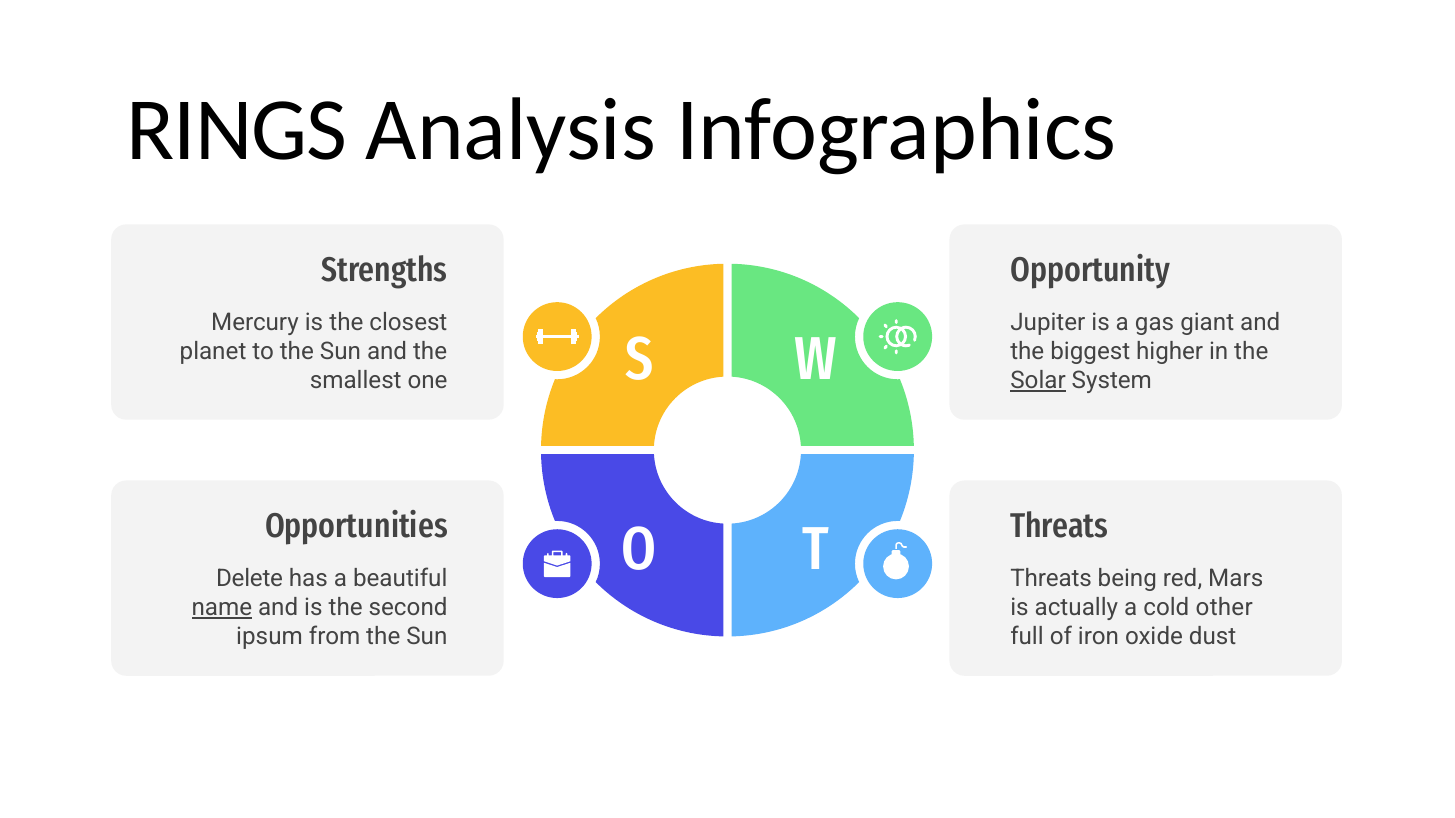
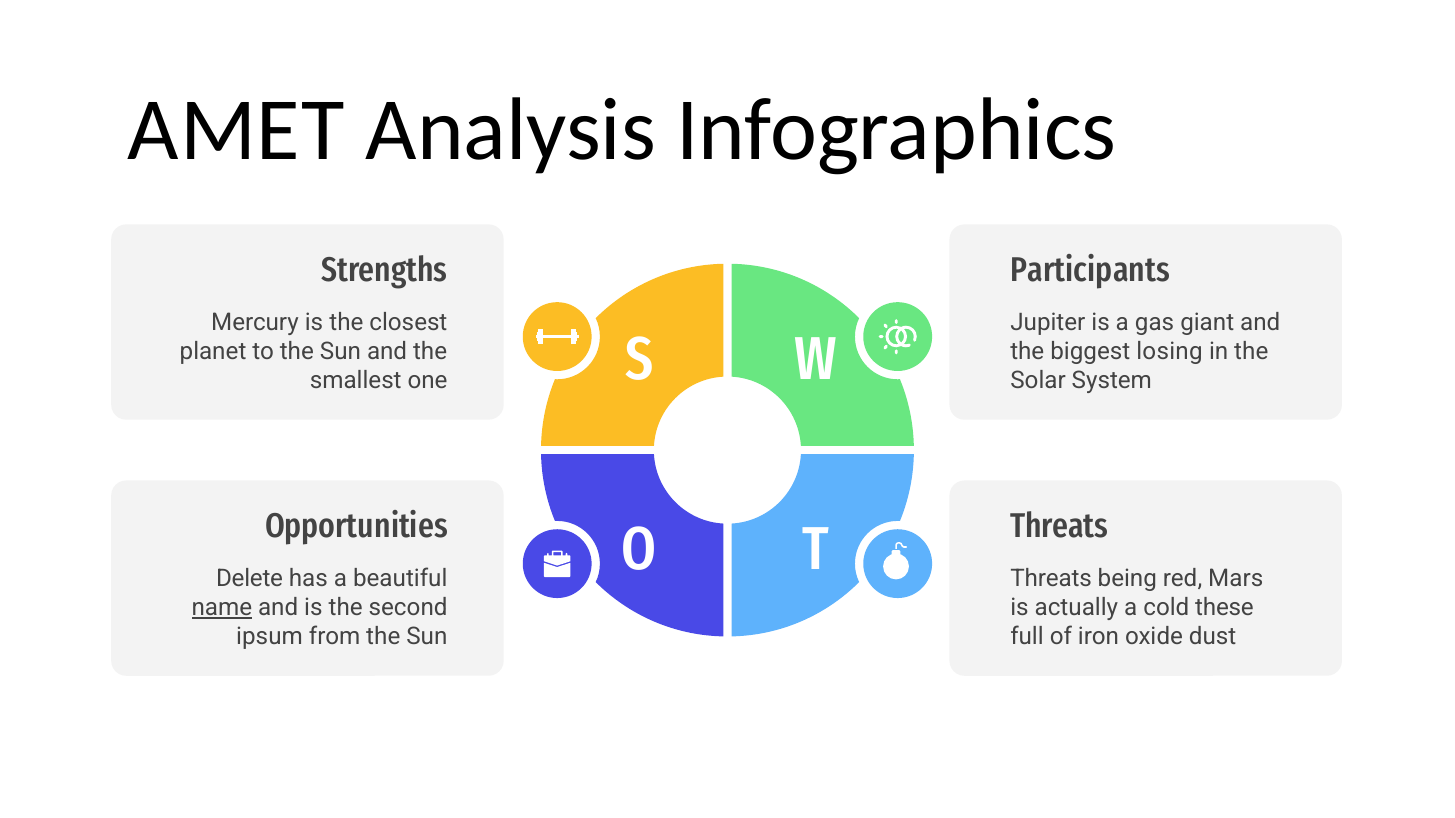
RINGS: RINGS -> AMET
Opportunity: Opportunity -> Participants
higher: higher -> losing
Solar underline: present -> none
other: other -> these
